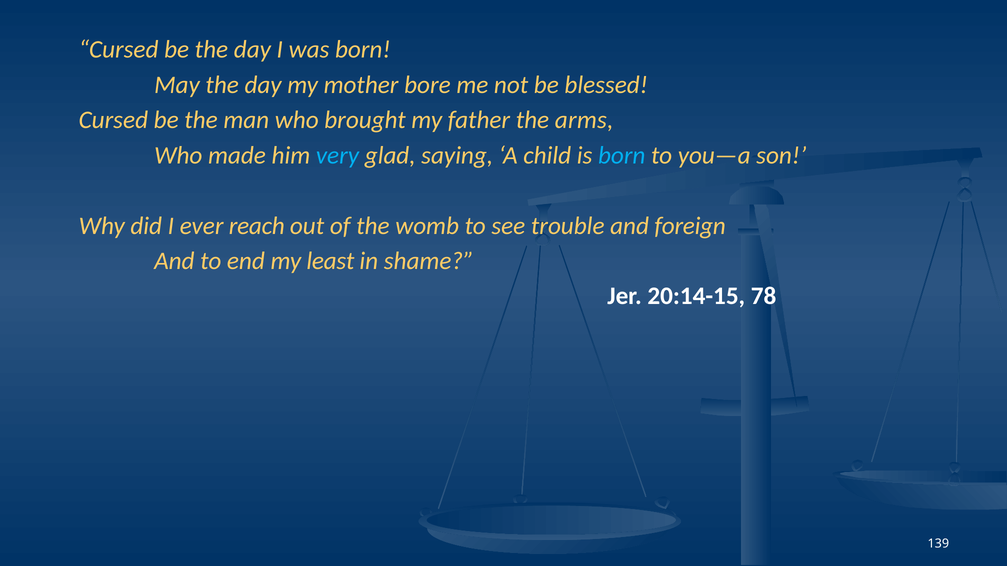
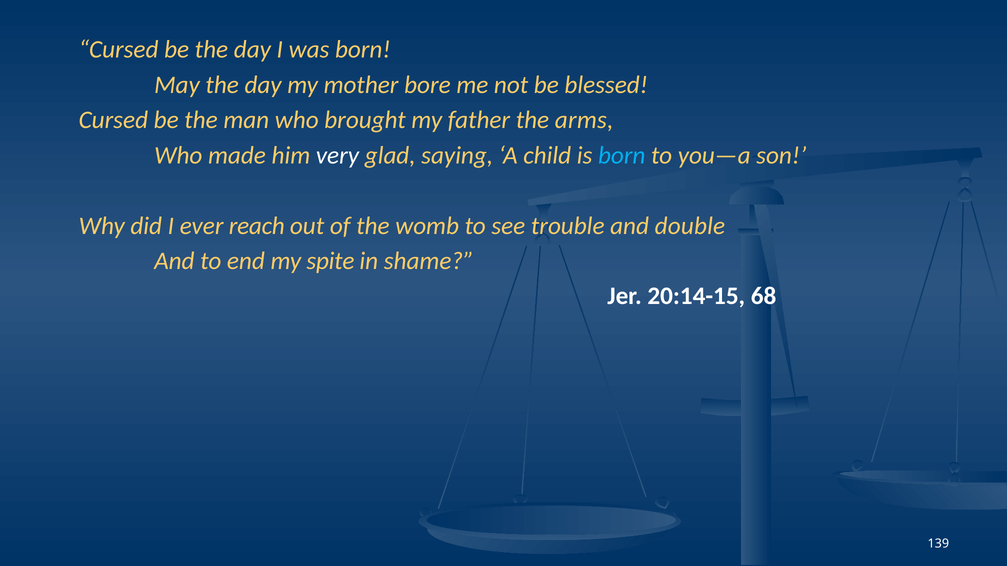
very colour: light blue -> white
foreign: foreign -> double
least: least -> spite
78: 78 -> 68
